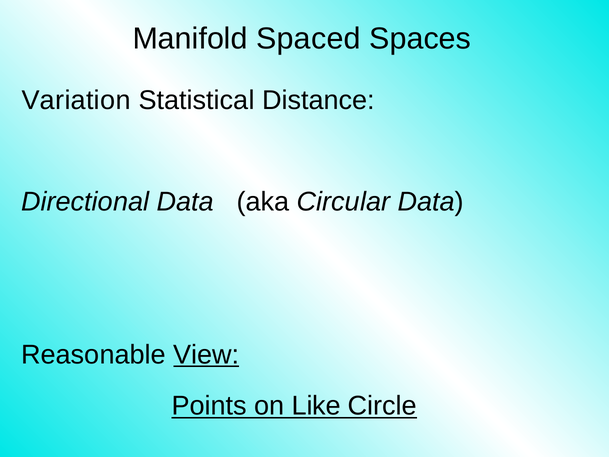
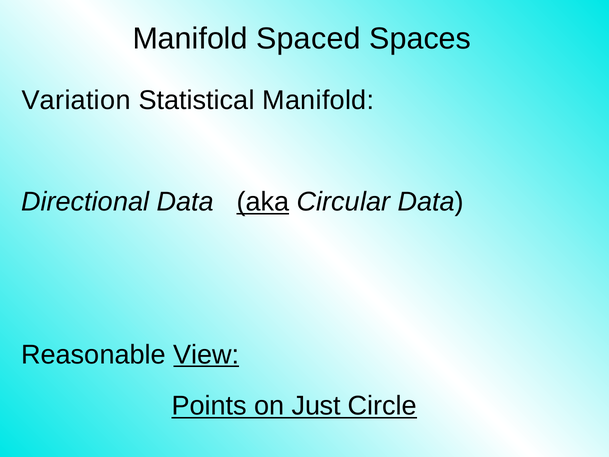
Statistical Distance: Distance -> Manifold
aka underline: none -> present
Like: Like -> Just
